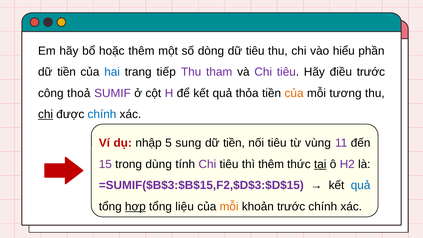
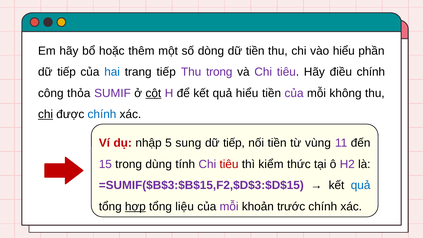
dữ tiêu: tiêu -> tiền
tiền at (67, 72): tiền -> tiếp
Thu tham: tham -> trong
điều trước: trước -> chính
thoả: thoả -> thỏa
cột underline: none -> present
quả thỏa: thỏa -> hiểu
của at (294, 93) colour: orange -> purple
tương: tương -> không
tiền at (234, 143): tiền -> tiếp
nối tiêu: tiêu -> tiền
tiêu at (229, 164) colour: black -> red
thì thêm: thêm -> kiểm
tại underline: present -> none
mỗi at (229, 207) colour: orange -> purple
